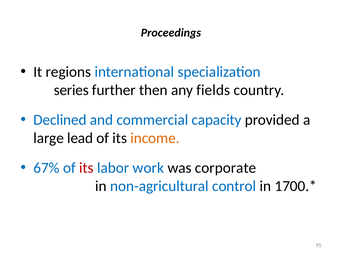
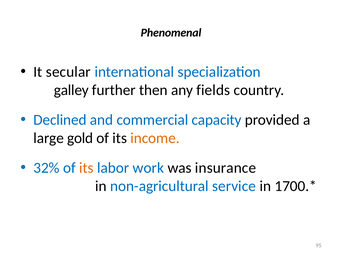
Proceedings: Proceedings -> Phenomenal
regions: regions -> secular
series: series -> galley
lead: lead -> gold
67%: 67% -> 32%
its at (86, 168) colour: red -> orange
corporate: corporate -> insurance
control: control -> service
